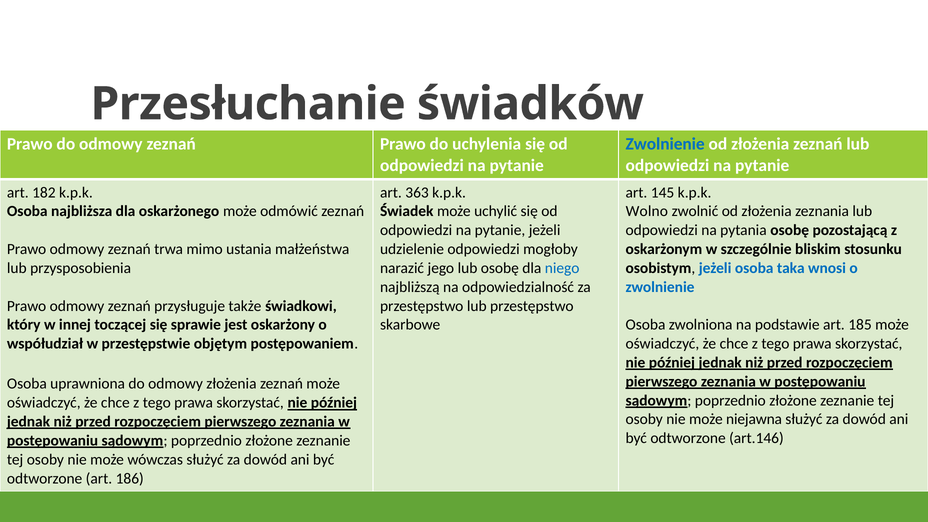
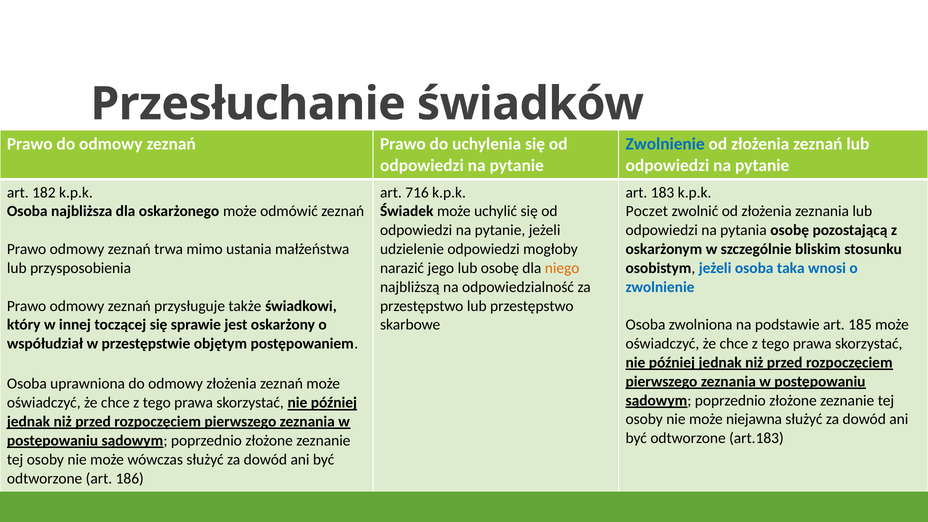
363: 363 -> 716
145: 145 -> 183
Wolno: Wolno -> Poczet
niego colour: blue -> orange
art.146: art.146 -> art.183
